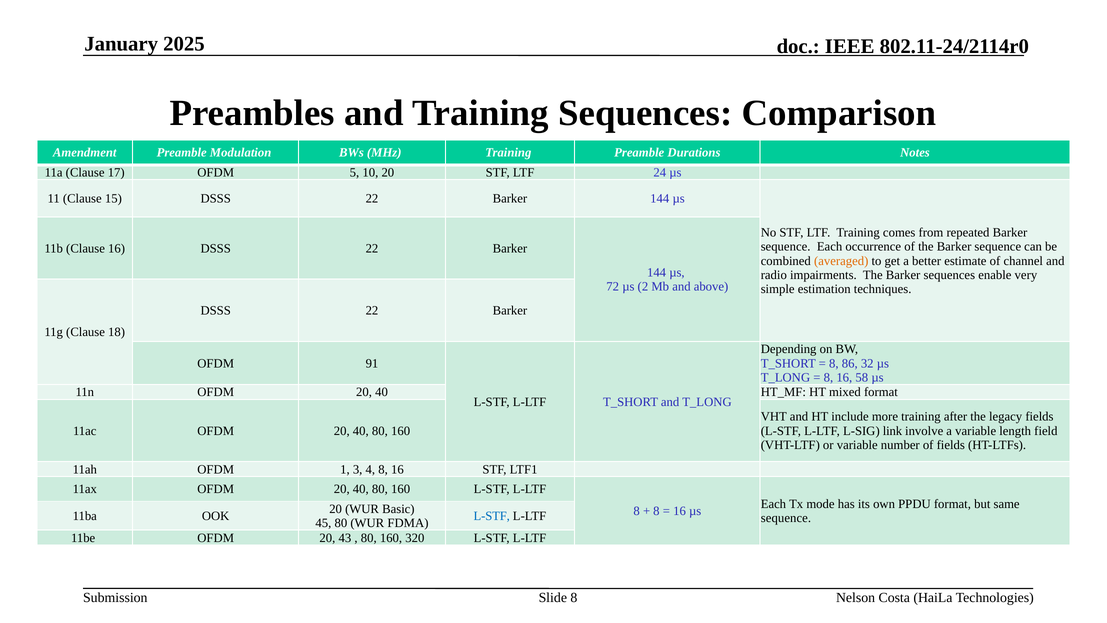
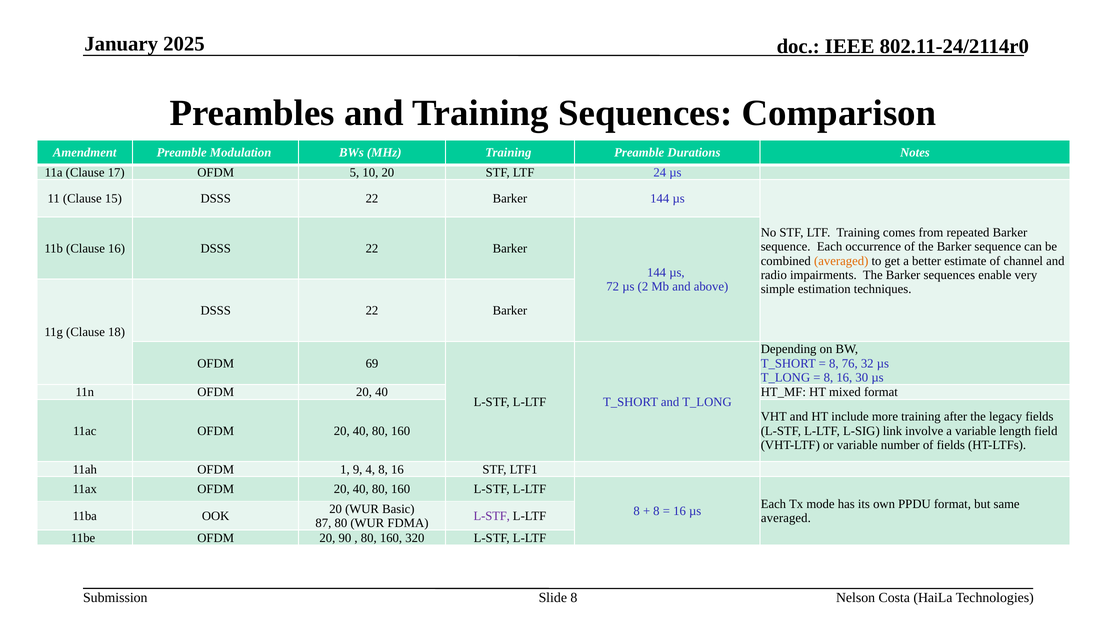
91: 91 -> 69
86: 86 -> 76
58: 58 -> 30
3: 3 -> 9
L-STF at (492, 516) colour: blue -> purple
sequence at (786, 518): sequence -> averaged
45: 45 -> 87
43: 43 -> 90
